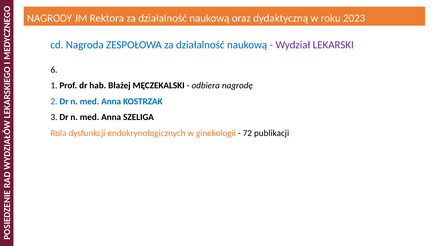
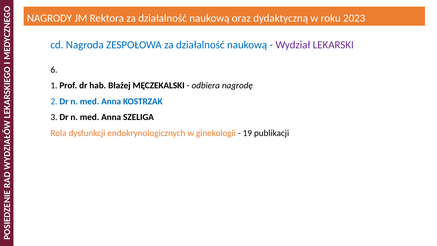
72: 72 -> 19
